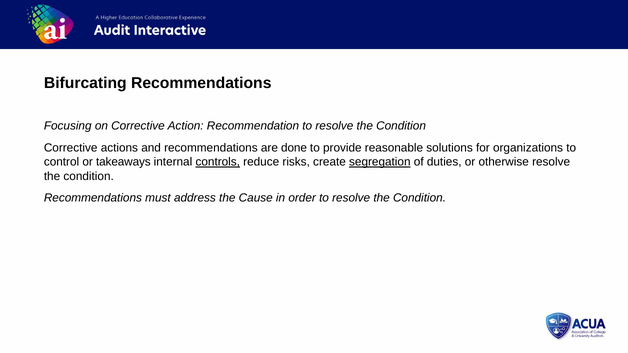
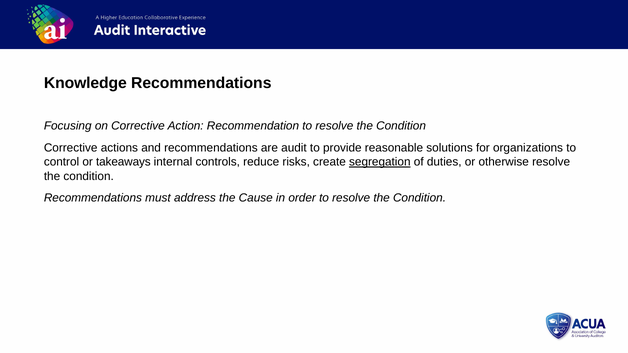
Bifurcating: Bifurcating -> Knowledge
done: done -> audit
controls underline: present -> none
